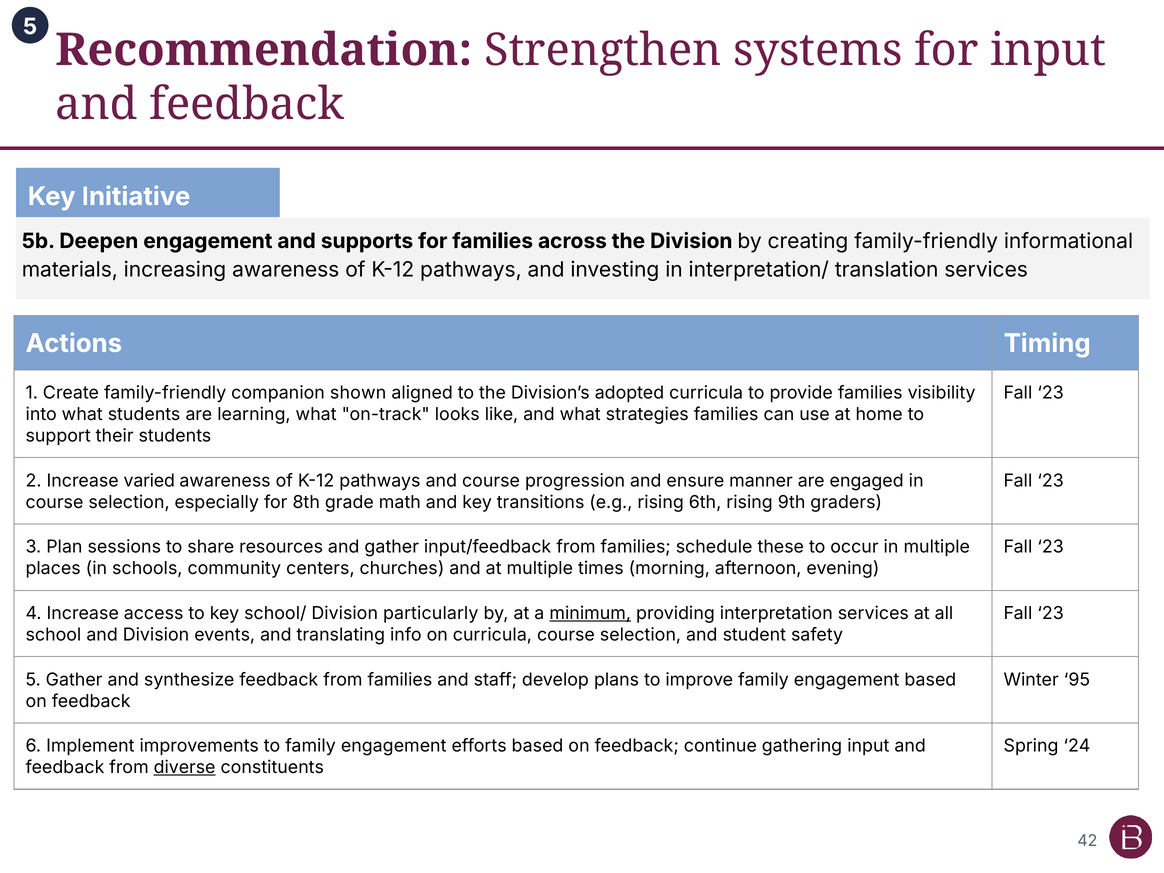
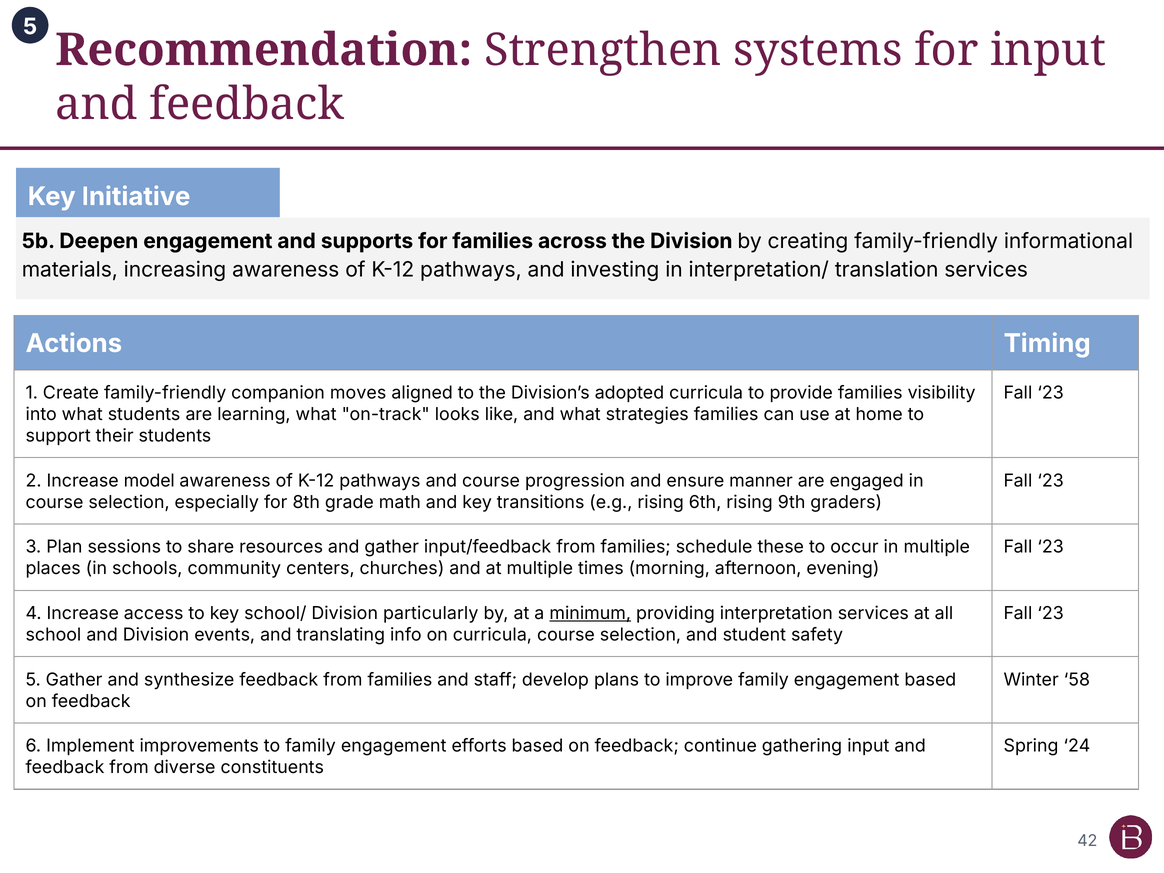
shown: shown -> moves
varied: varied -> model
95: 95 -> 58
diverse underline: present -> none
